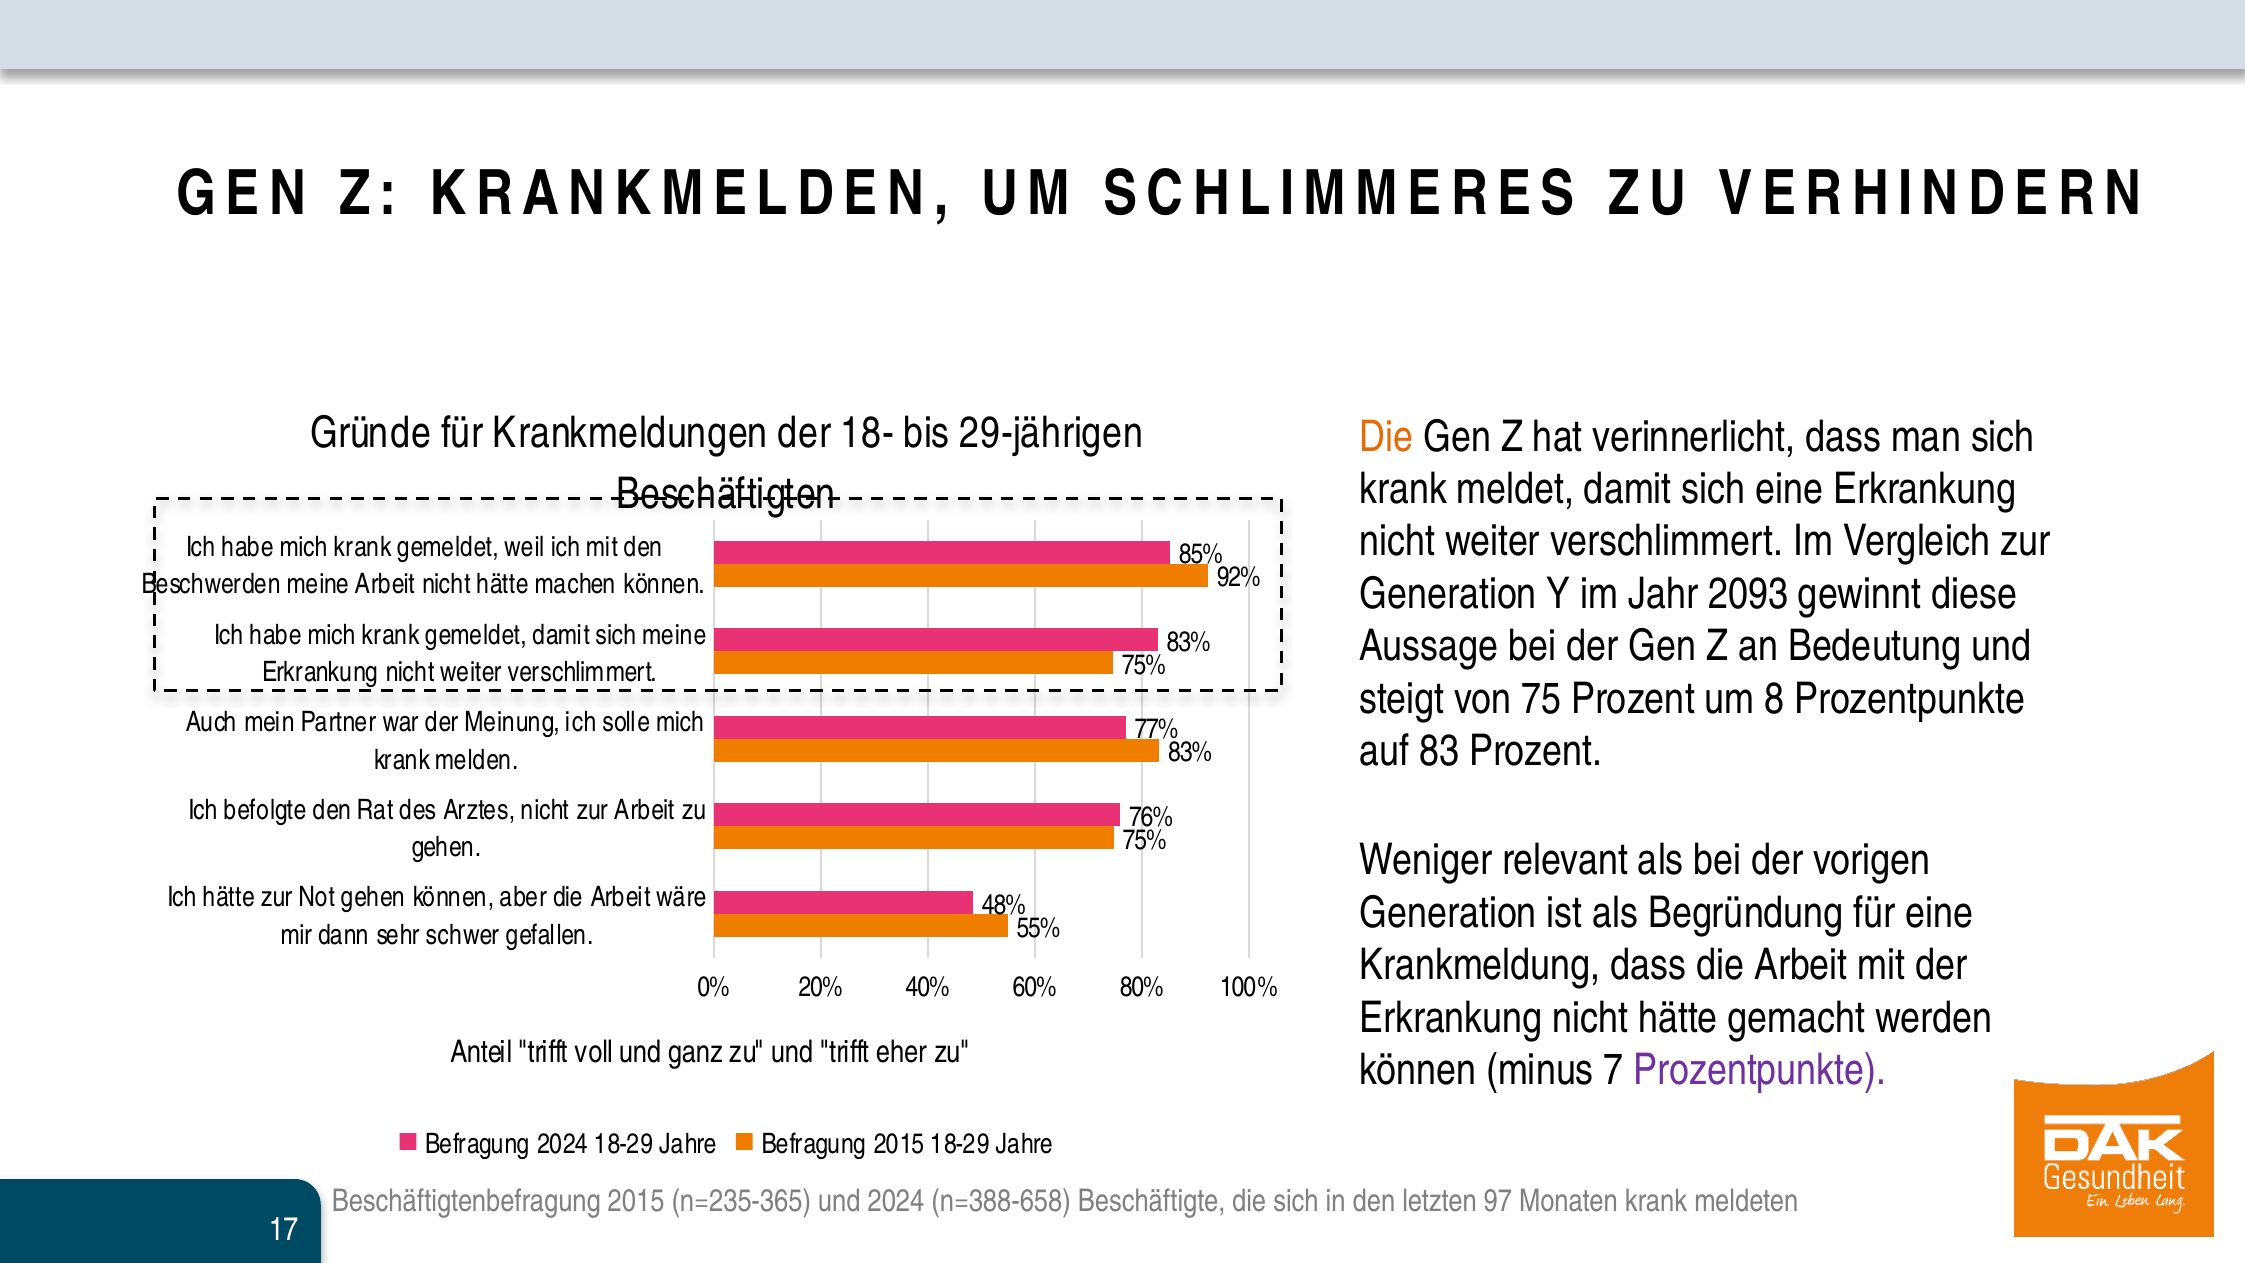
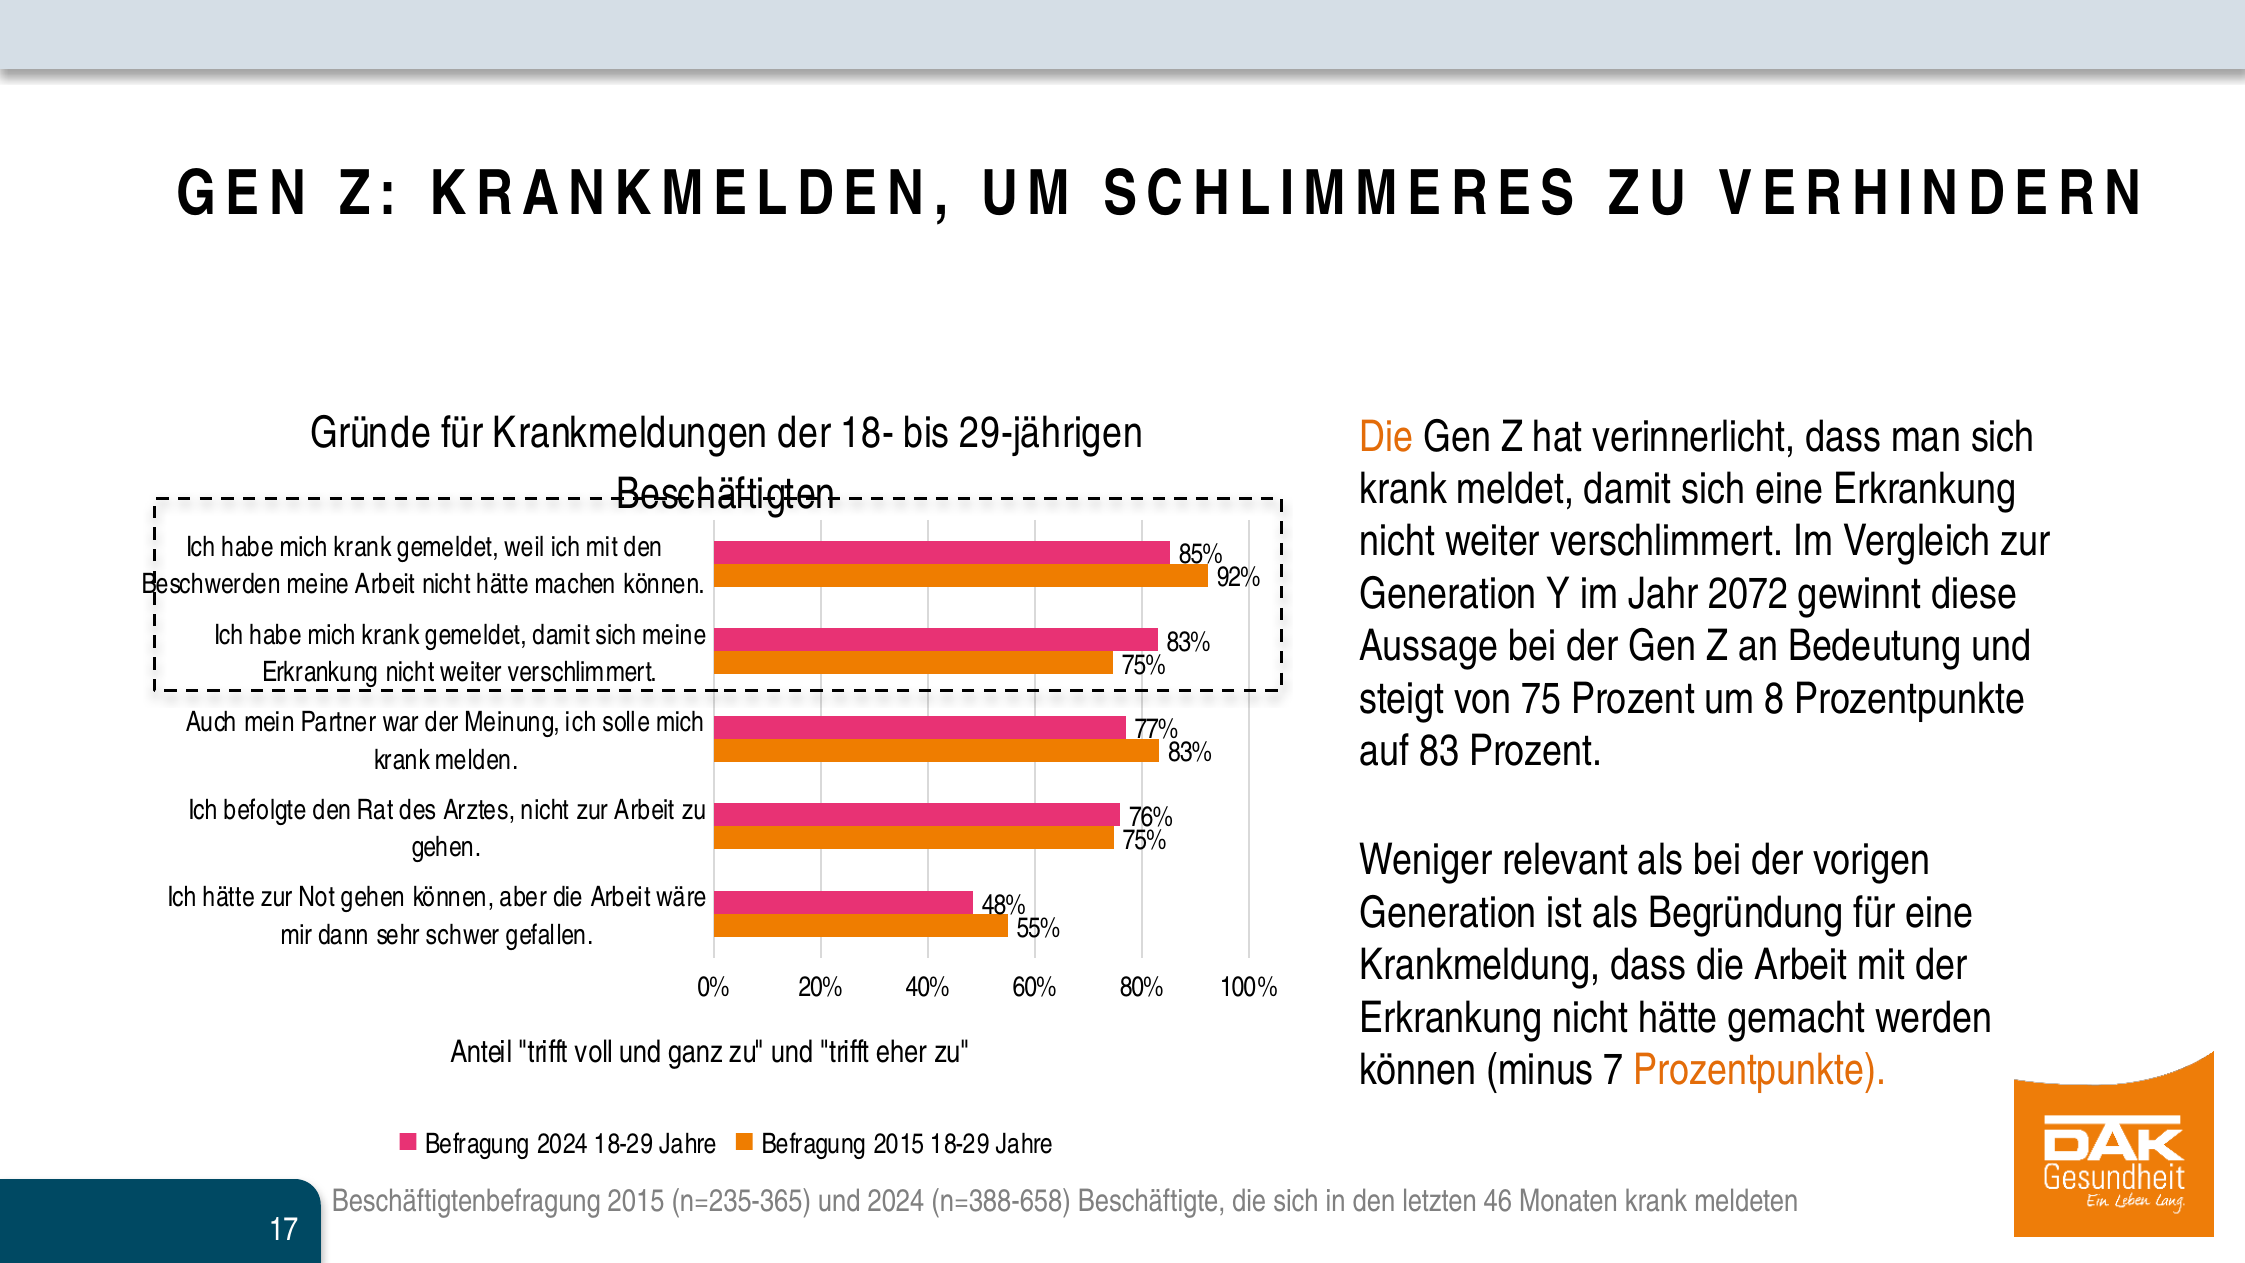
2093: 2093 -> 2072
Prozentpunkte at (1760, 1070) colour: purple -> orange
97: 97 -> 46
